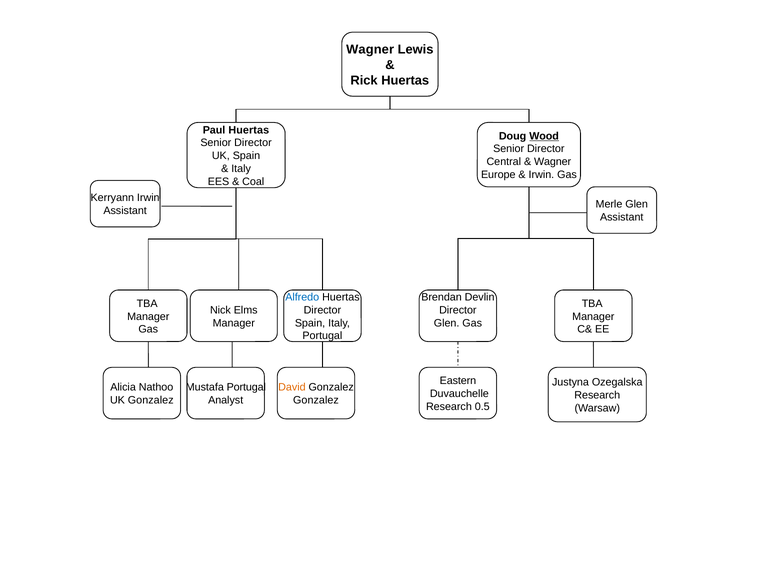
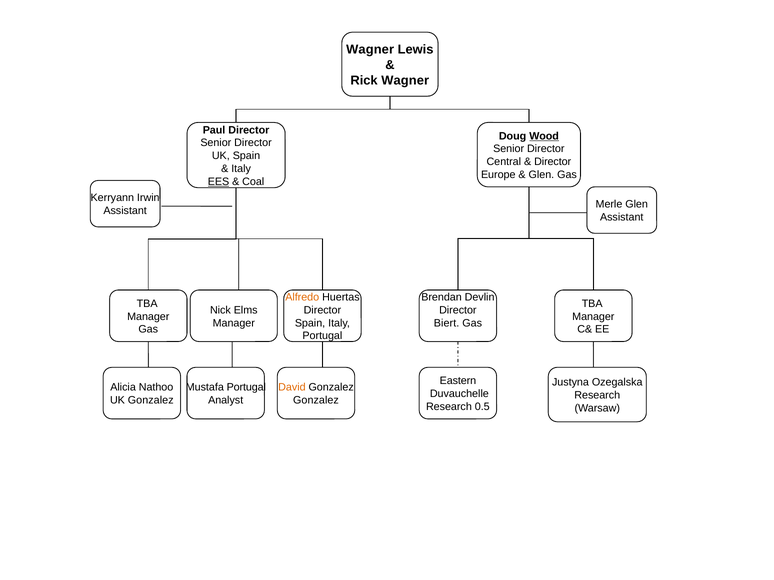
Rick Huertas: Huertas -> Wagner
Paul Huertas: Huertas -> Director
Wagner at (553, 162): Wagner -> Director
Irwin at (541, 175): Irwin -> Glen
EES underline: none -> present
Alfredo colour: blue -> orange
Glen at (447, 323): Glen -> Biert
